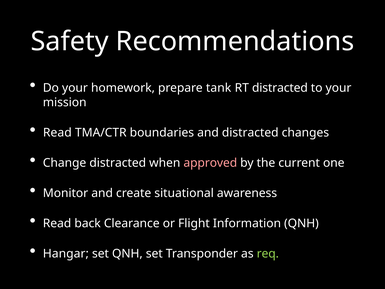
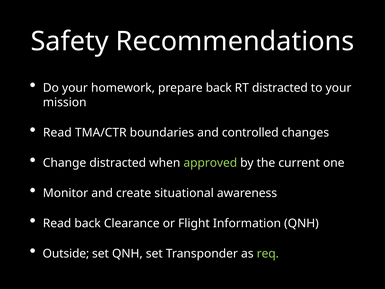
prepare tank: tank -> back
and distracted: distracted -> controlled
approved colour: pink -> light green
Hangar: Hangar -> Outside
